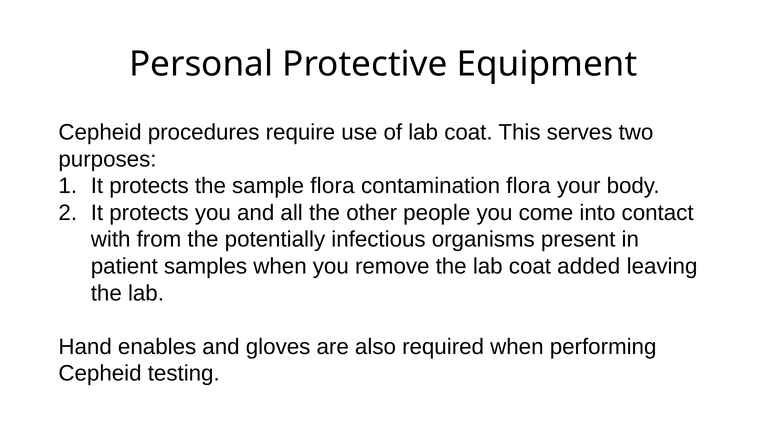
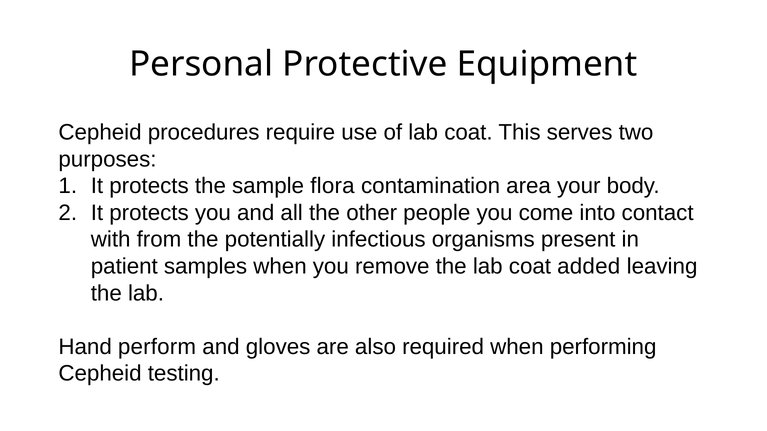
contamination flora: flora -> area
enables: enables -> perform
